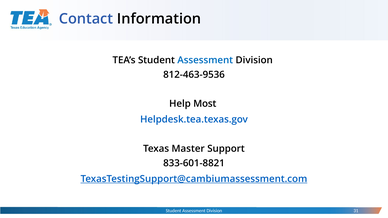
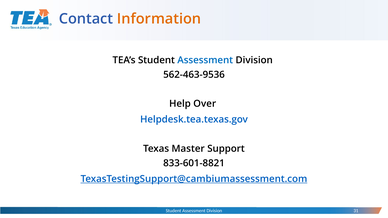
Information colour: black -> orange
812-463-9536: 812-463-9536 -> 562-463-9536
Most: Most -> Over
